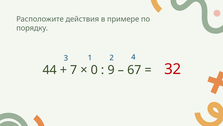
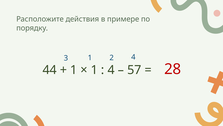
7 at (74, 70): 7 -> 1
0 at (94, 70): 0 -> 1
9 at (111, 70): 9 -> 4
67: 67 -> 57
32: 32 -> 28
